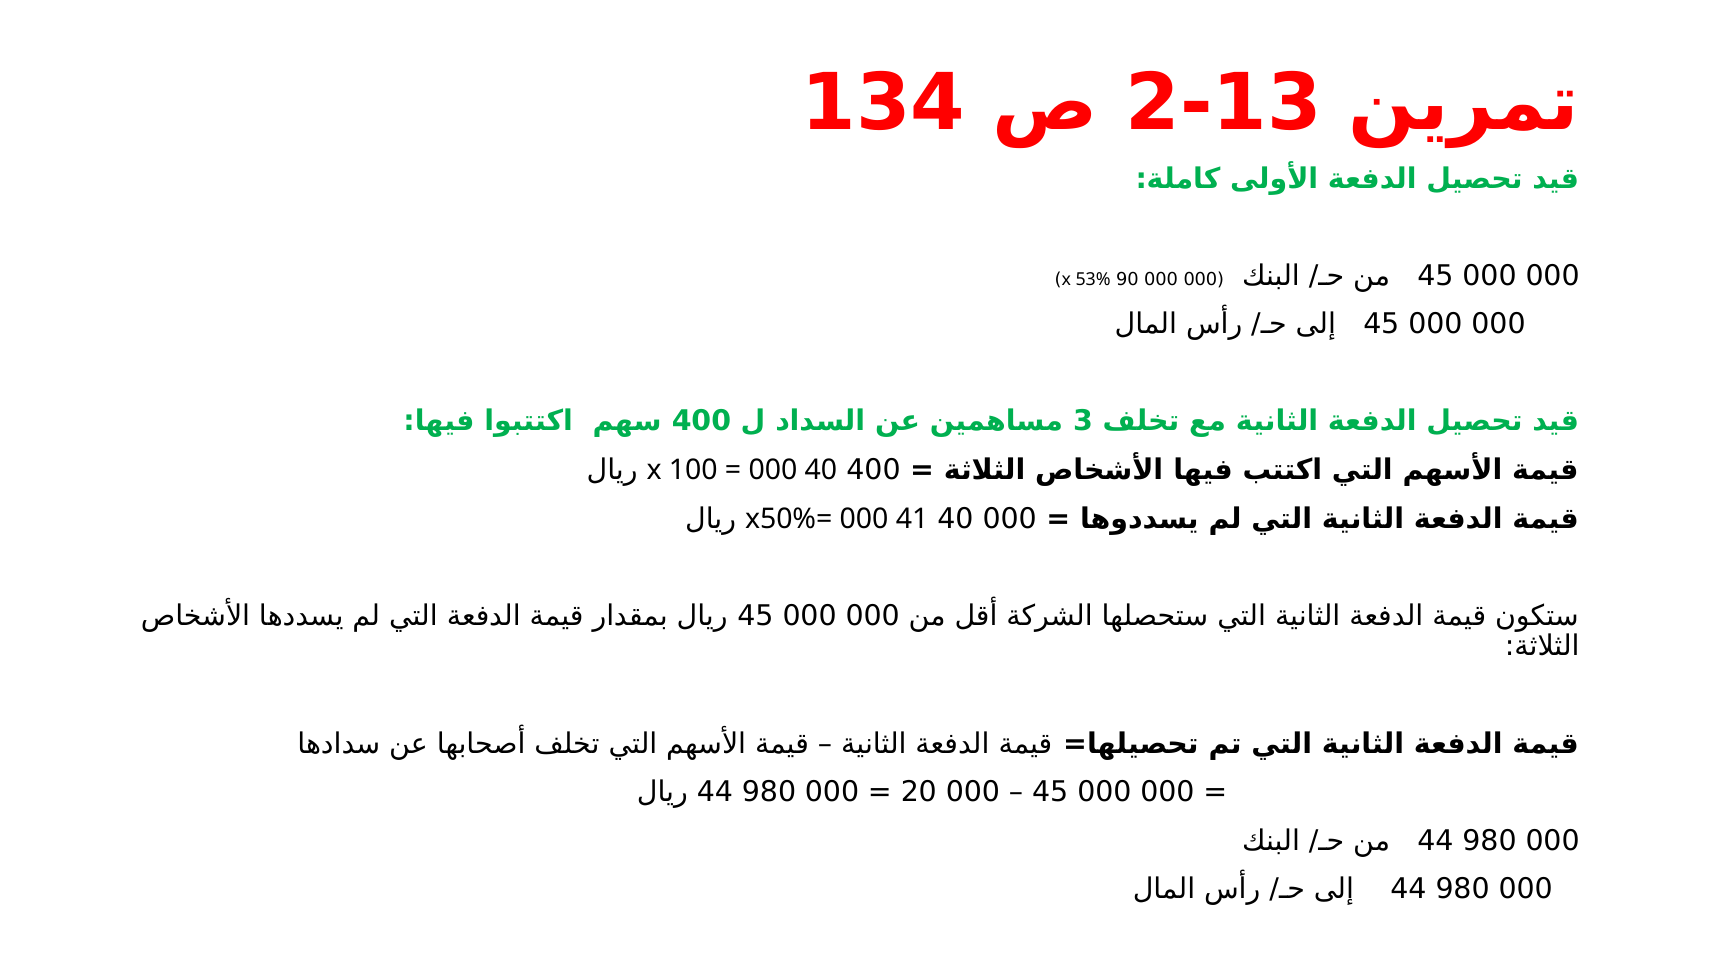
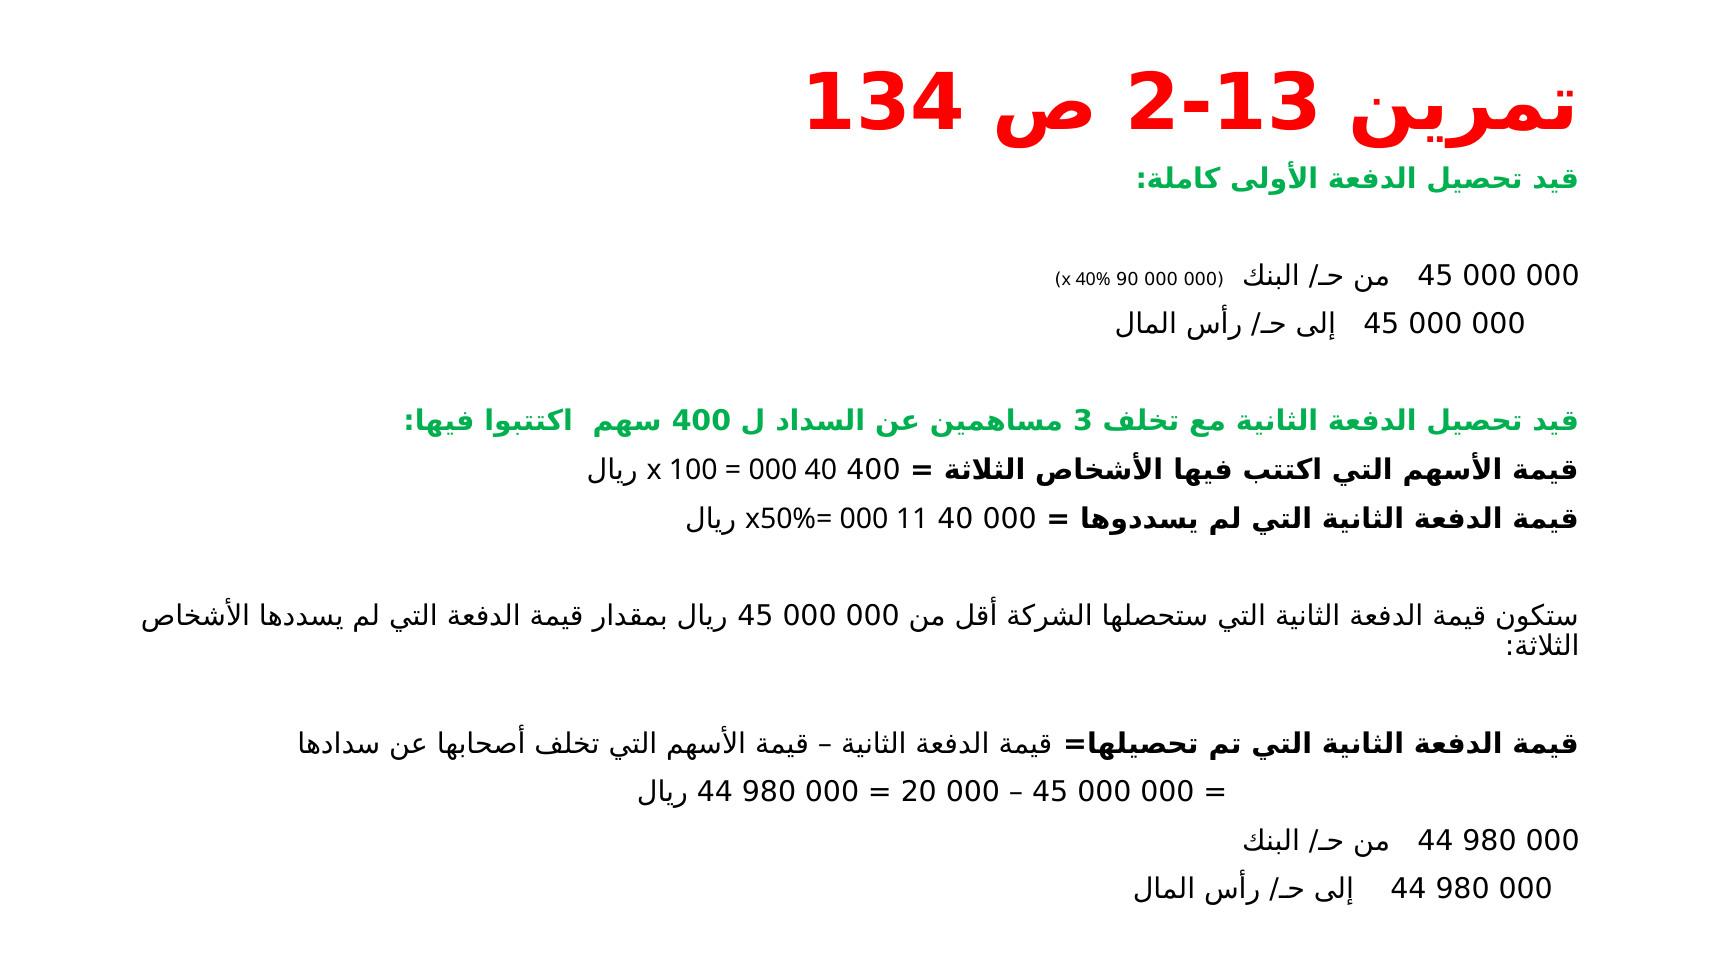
53%: 53% -> 40%
41: 41 -> 11
